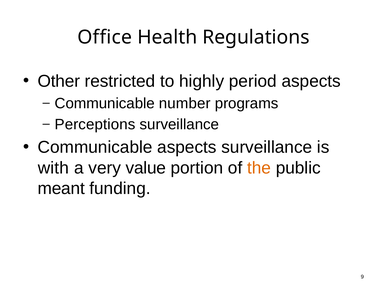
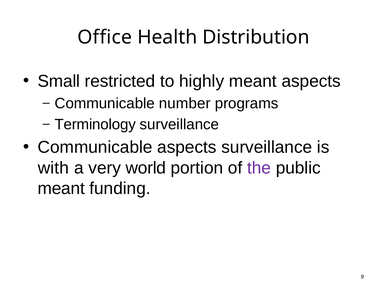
Regulations: Regulations -> Distribution
Other: Other -> Small
highly period: period -> meant
Perceptions: Perceptions -> Terminology
value: value -> world
the colour: orange -> purple
